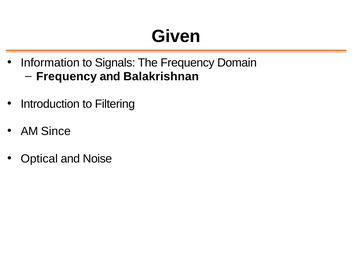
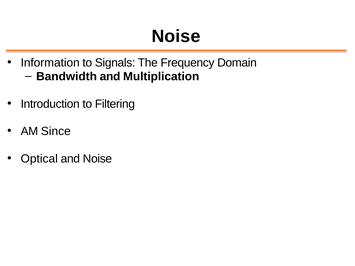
Given at (176, 36): Given -> Noise
Frequency at (67, 77): Frequency -> Bandwidth
Balakrishnan: Balakrishnan -> Multiplication
